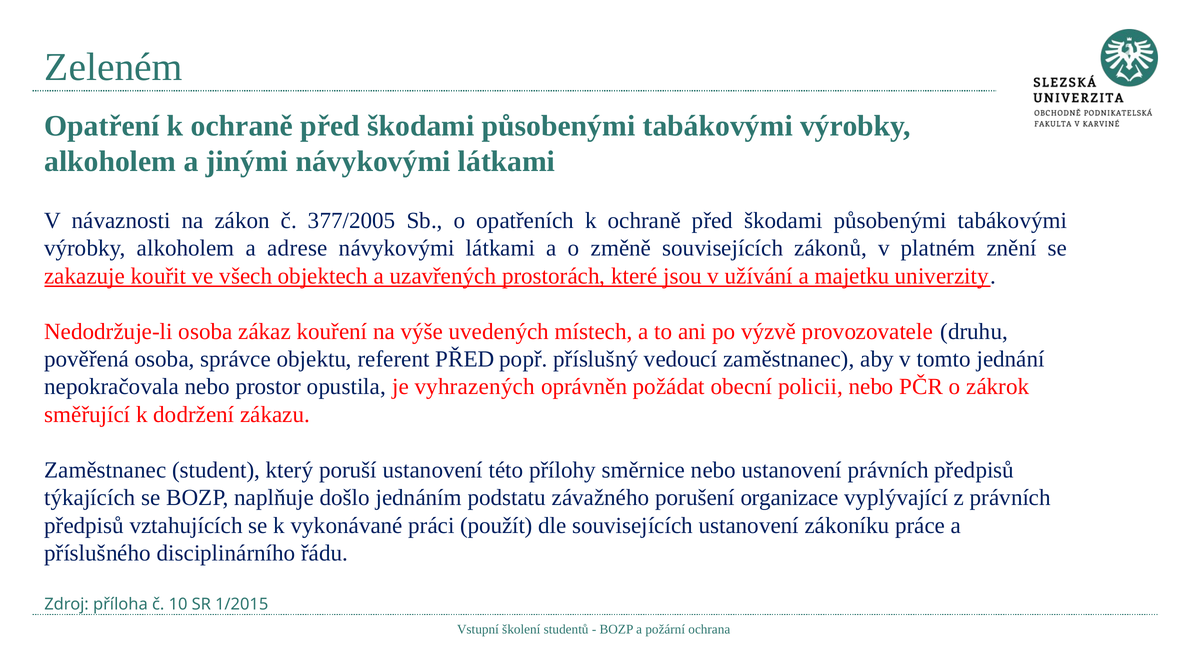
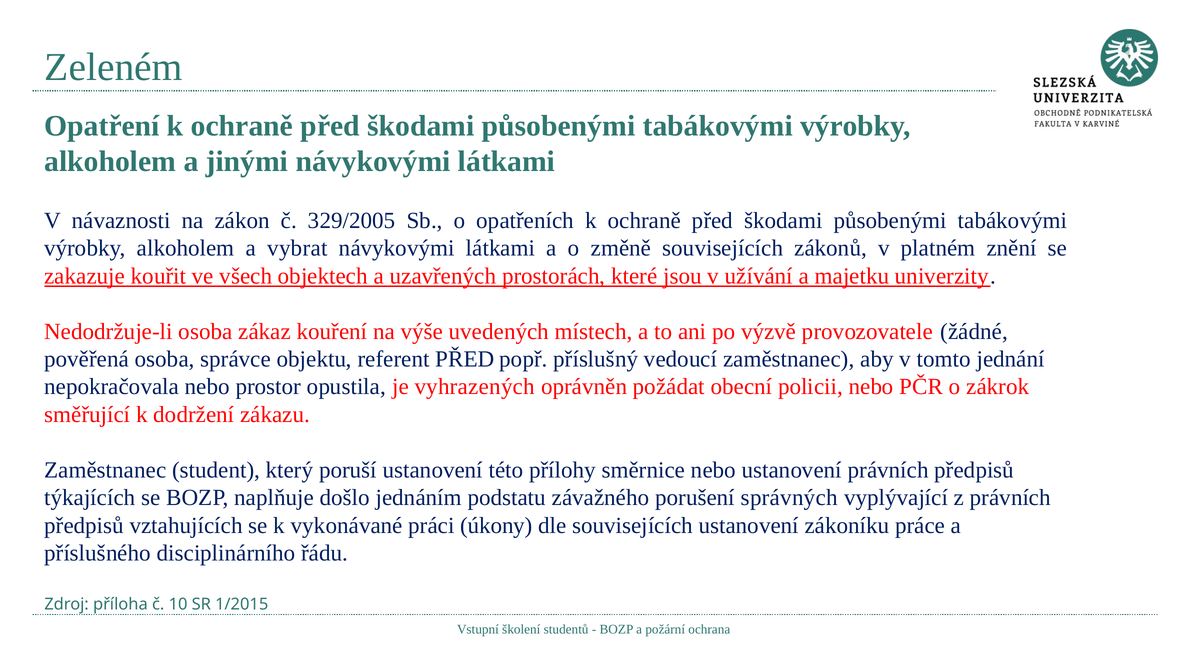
377/2005: 377/2005 -> 329/2005
adrese: adrese -> vybrat
druhu: druhu -> žádné
organizace: organizace -> správných
použít: použít -> úkony
